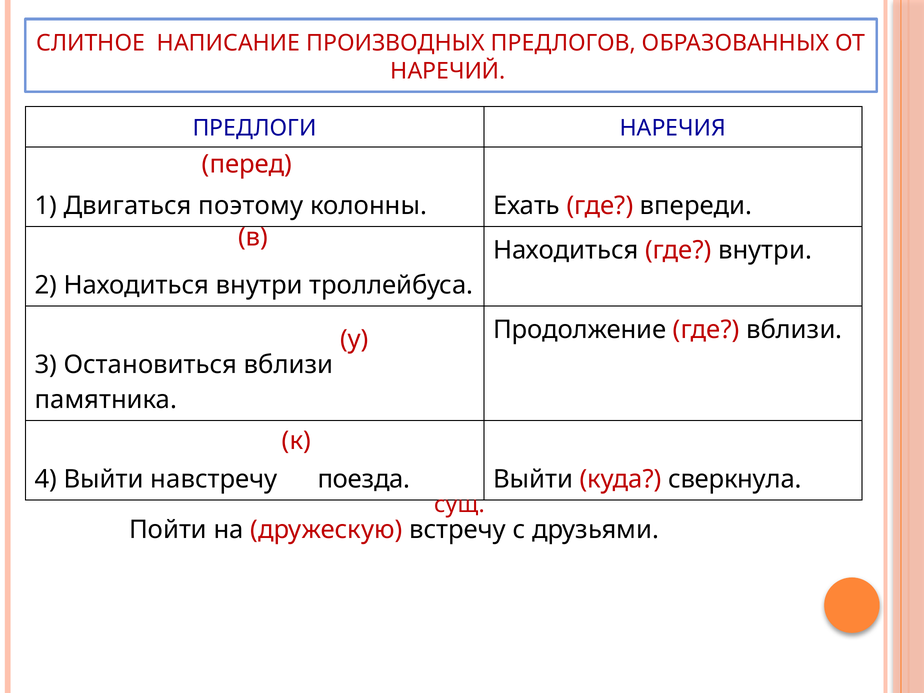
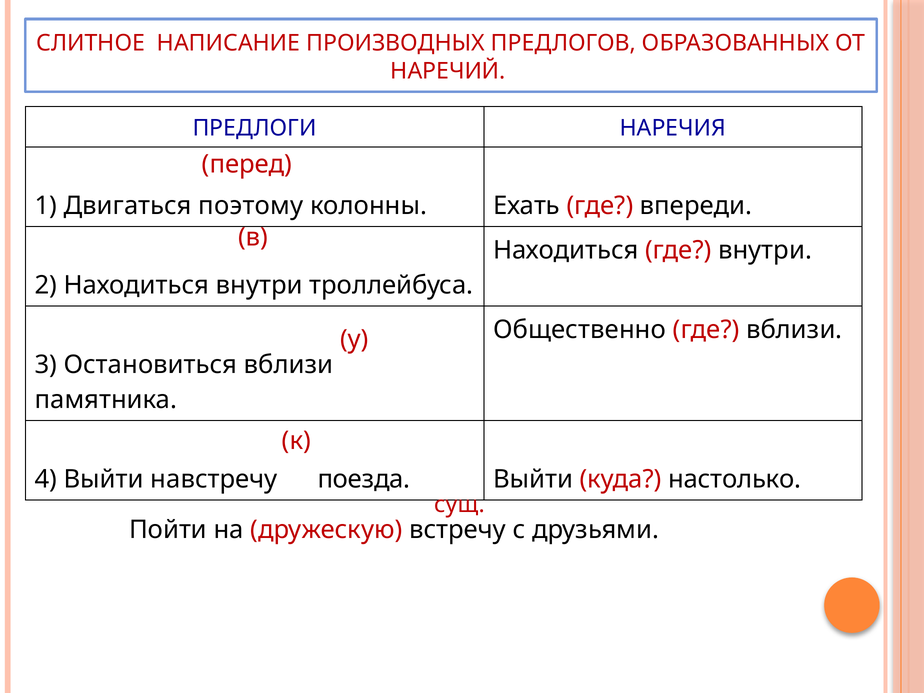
Продолжение: Продолжение -> Общественно
сверкнула: сверкнула -> настолько
